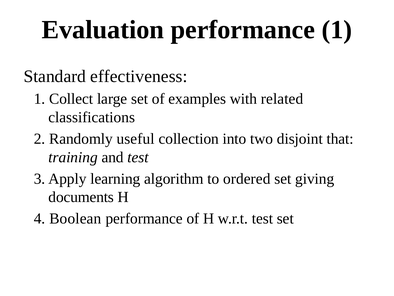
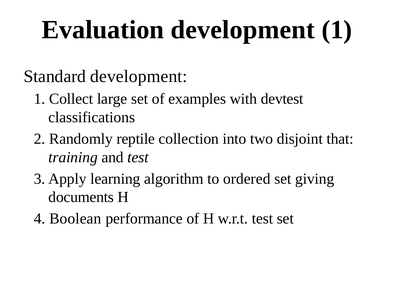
Evaluation performance: performance -> development
Standard effectiveness: effectiveness -> development
related: related -> devtest
useful: useful -> reptile
